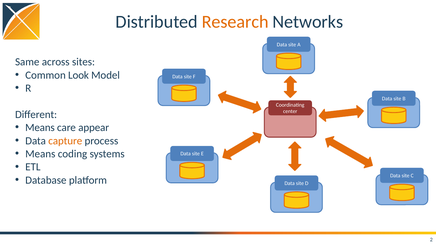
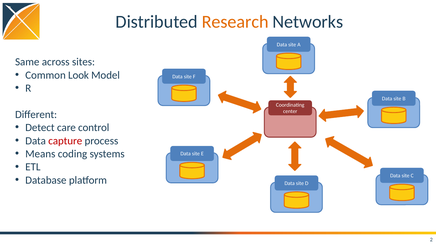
Means at (40, 127): Means -> Detect
appear: appear -> control
capture colour: orange -> red
